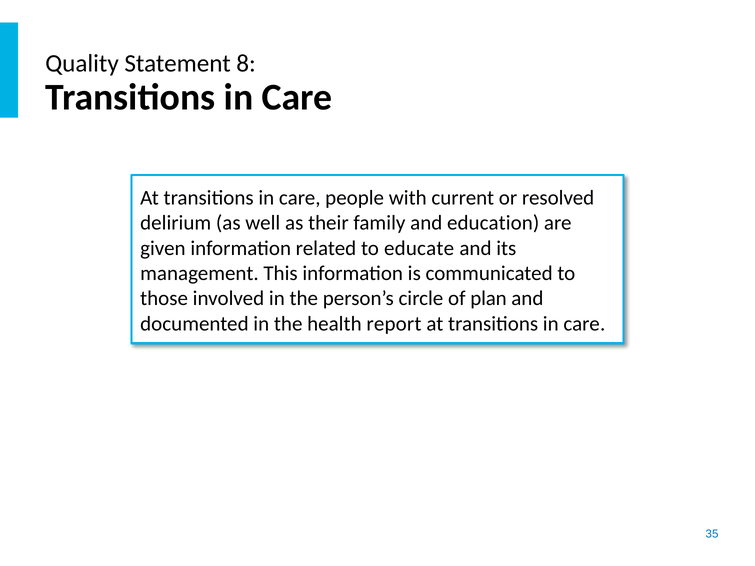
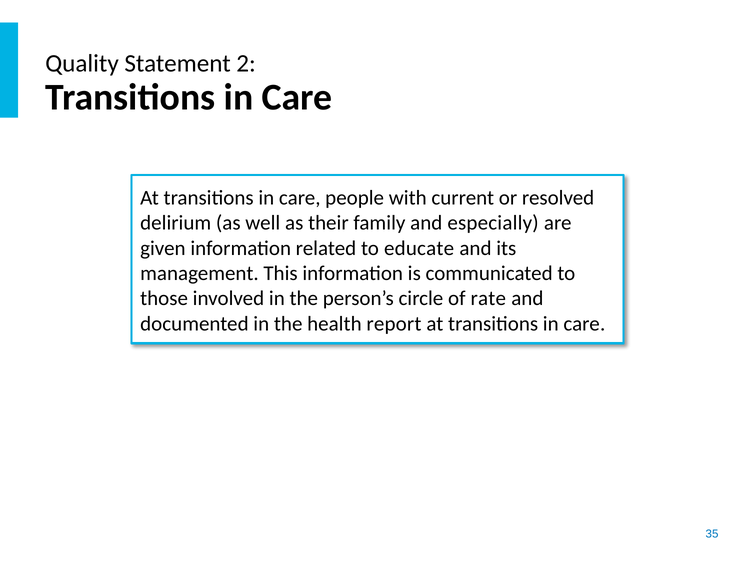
8: 8 -> 2
education: education -> especially
plan: plan -> rate
